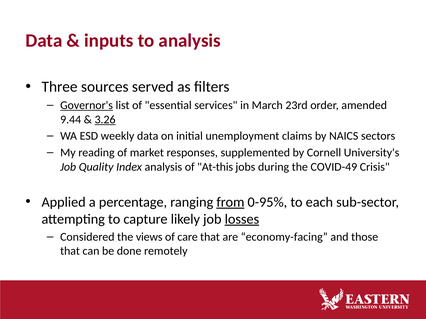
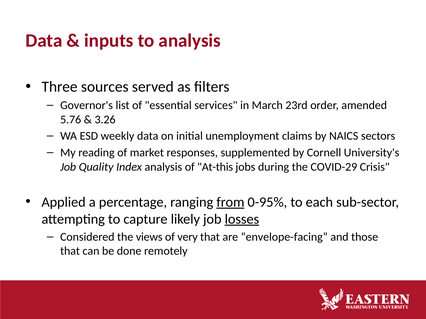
Governor's underline: present -> none
9.44: 9.44 -> 5.76
3.26 underline: present -> none
COVID-49: COVID-49 -> COVID-29
care: care -> very
economy-facing: economy-facing -> envelope-facing
